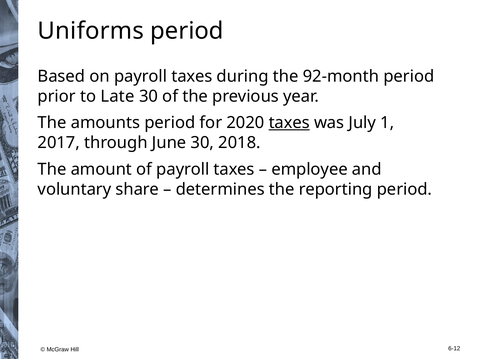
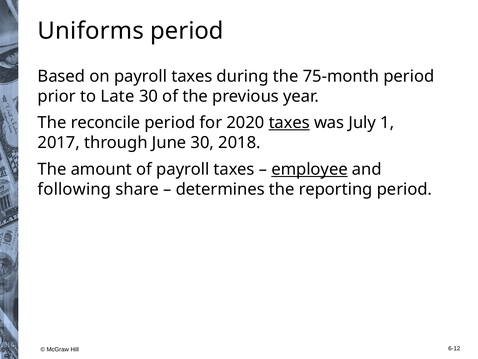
92-month: 92-month -> 75-month
amounts: amounts -> reconcile
employee underline: none -> present
voluntary: voluntary -> following
